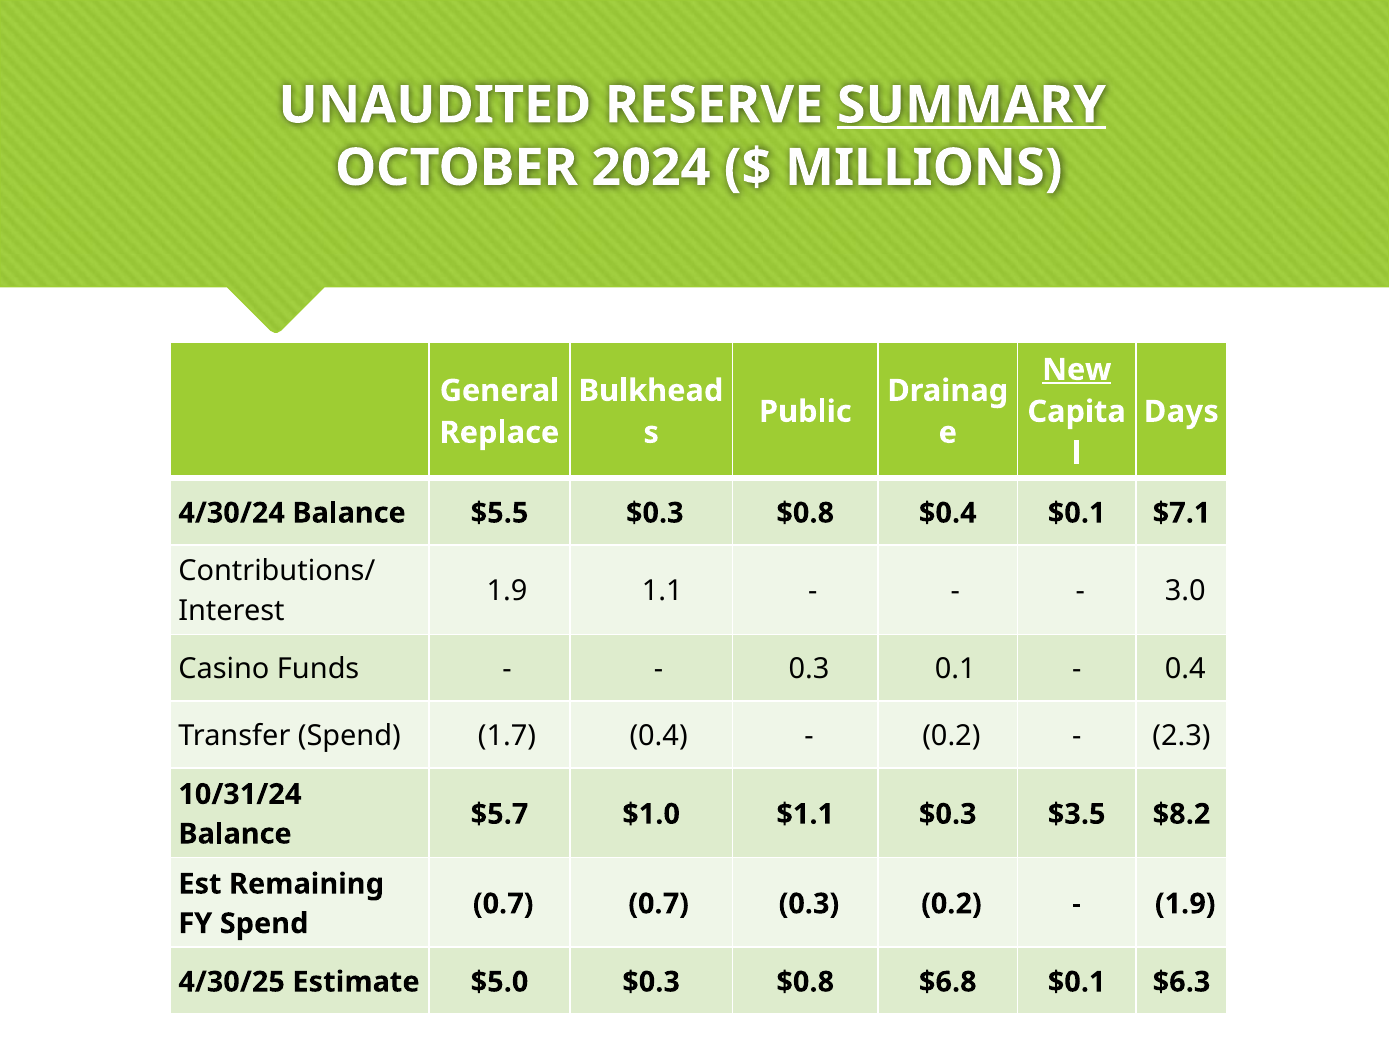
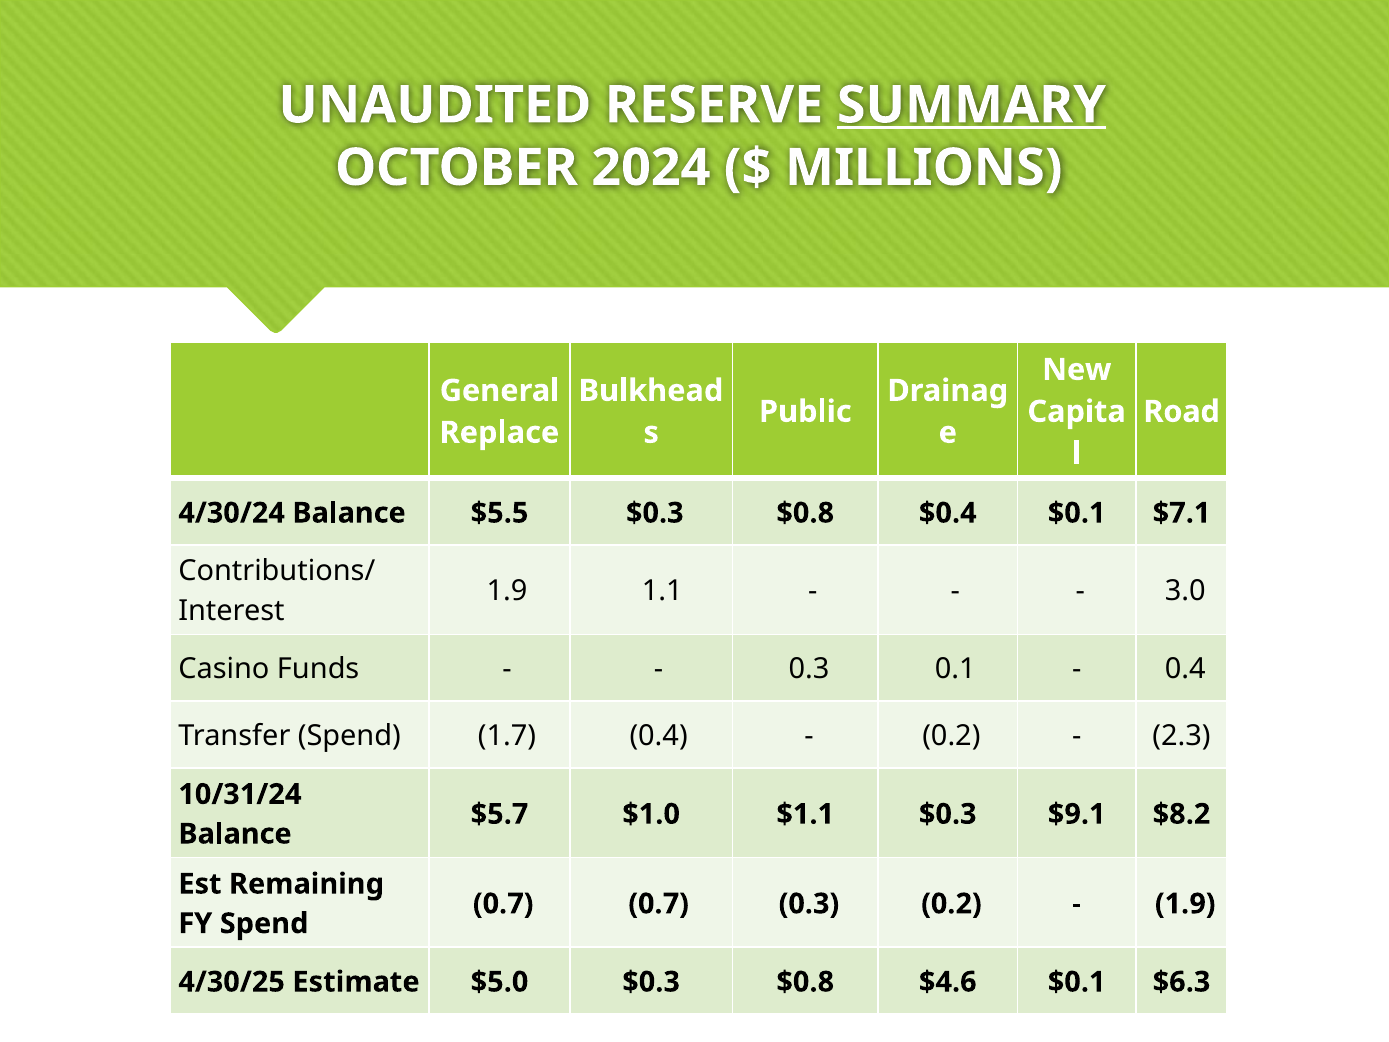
New underline: present -> none
Days: Days -> Road
$3.5: $3.5 -> $9.1
$6.8: $6.8 -> $4.6
